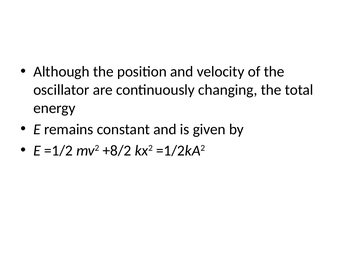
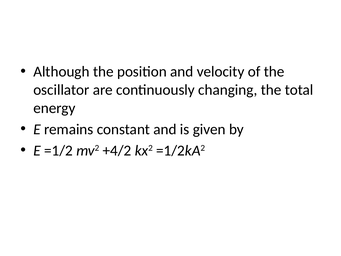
+8/2: +8/2 -> +4/2
